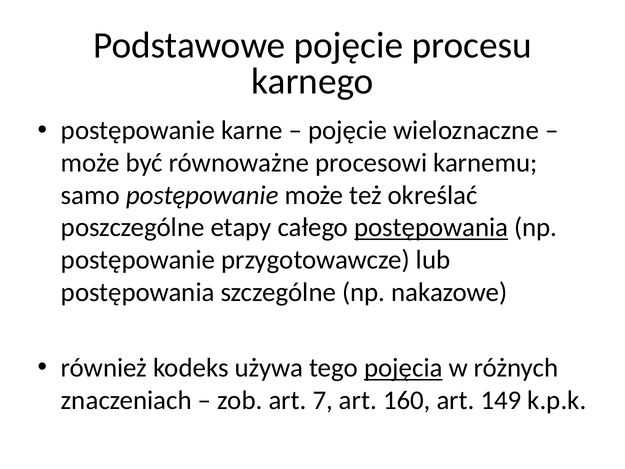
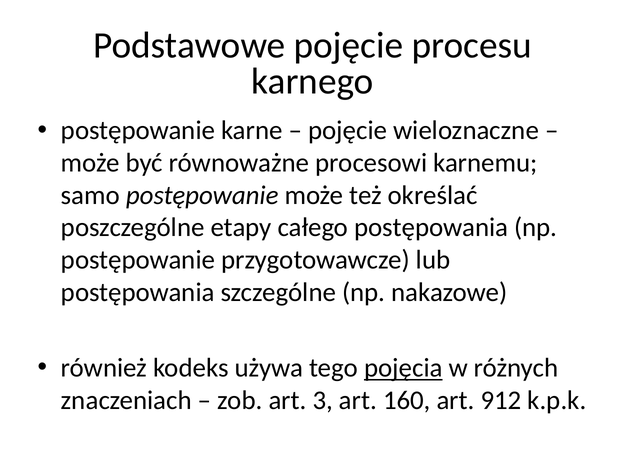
postępowania at (431, 227) underline: present -> none
7: 7 -> 3
149: 149 -> 912
